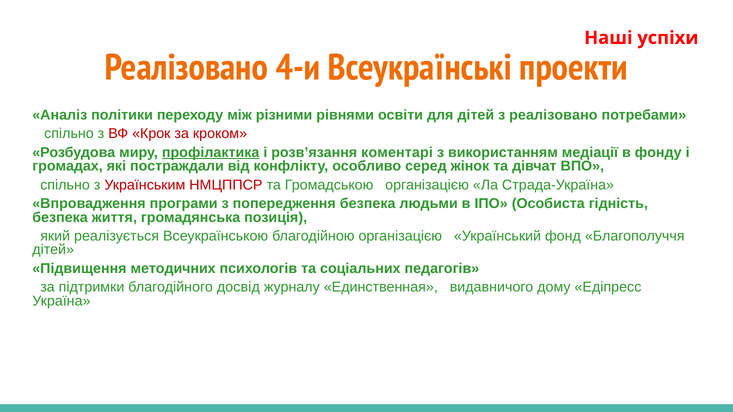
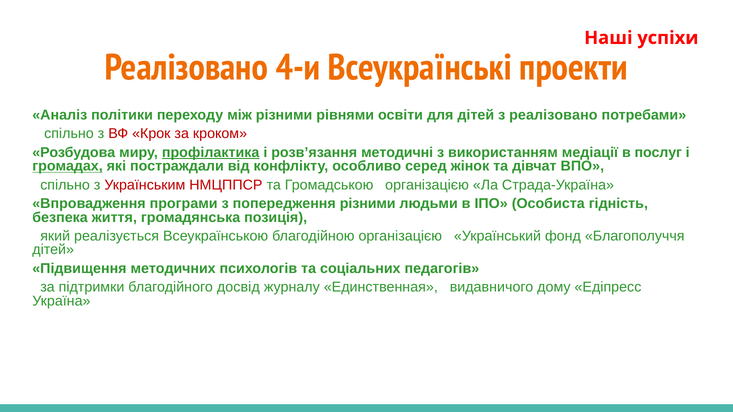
коментарі: коментарі -> методичні
фонду: фонду -> послуг
громадах underline: none -> present
попередження безпека: безпека -> різними
